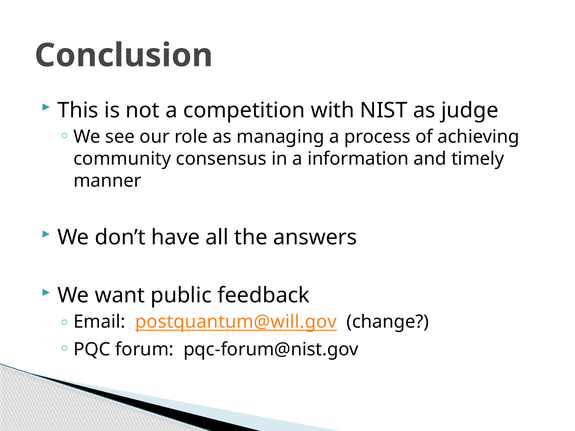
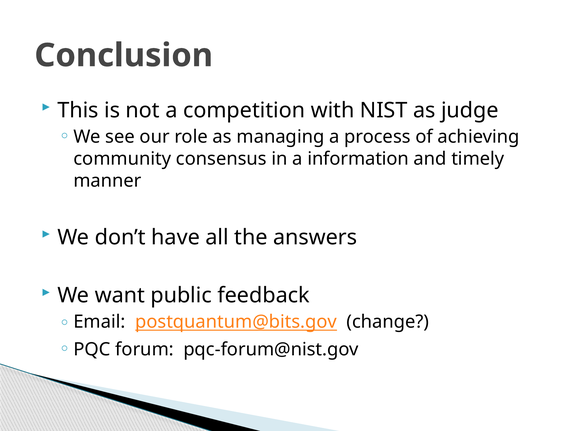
postquantum@will.gov: postquantum@will.gov -> postquantum@bits.gov
